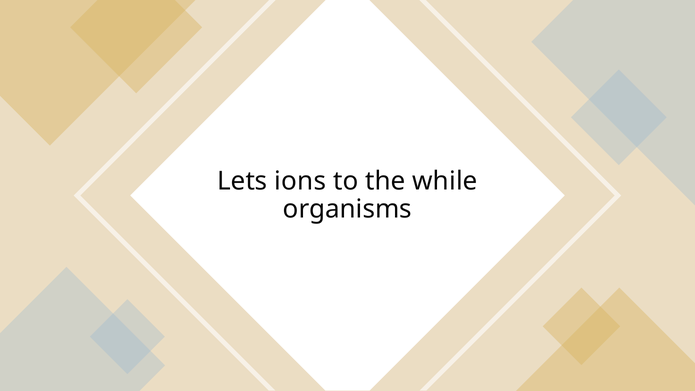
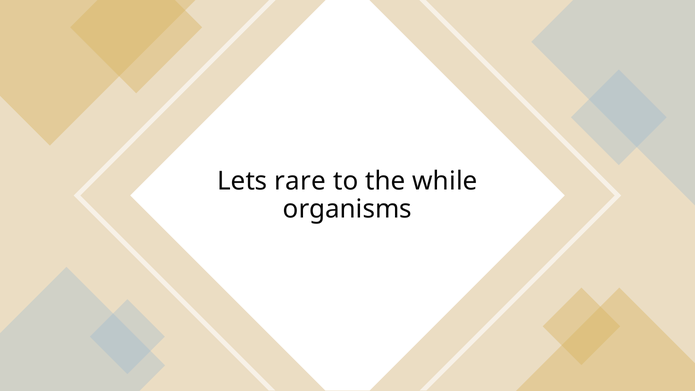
ions: ions -> rare
